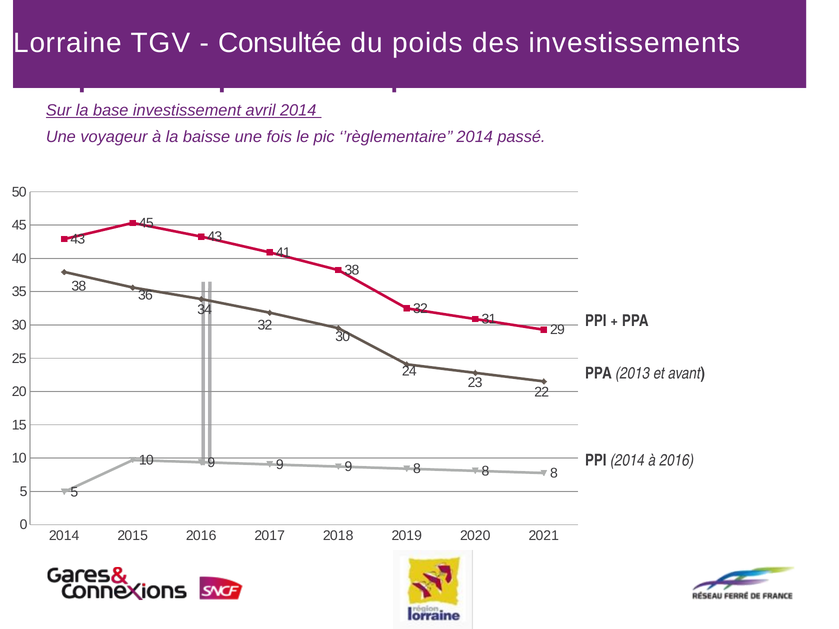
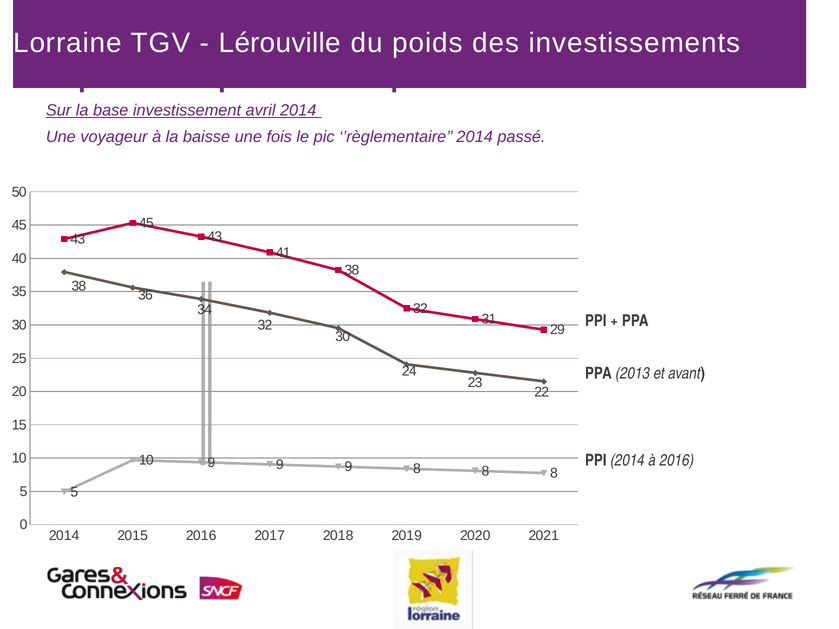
Consultée: Consultée -> Lérouville
